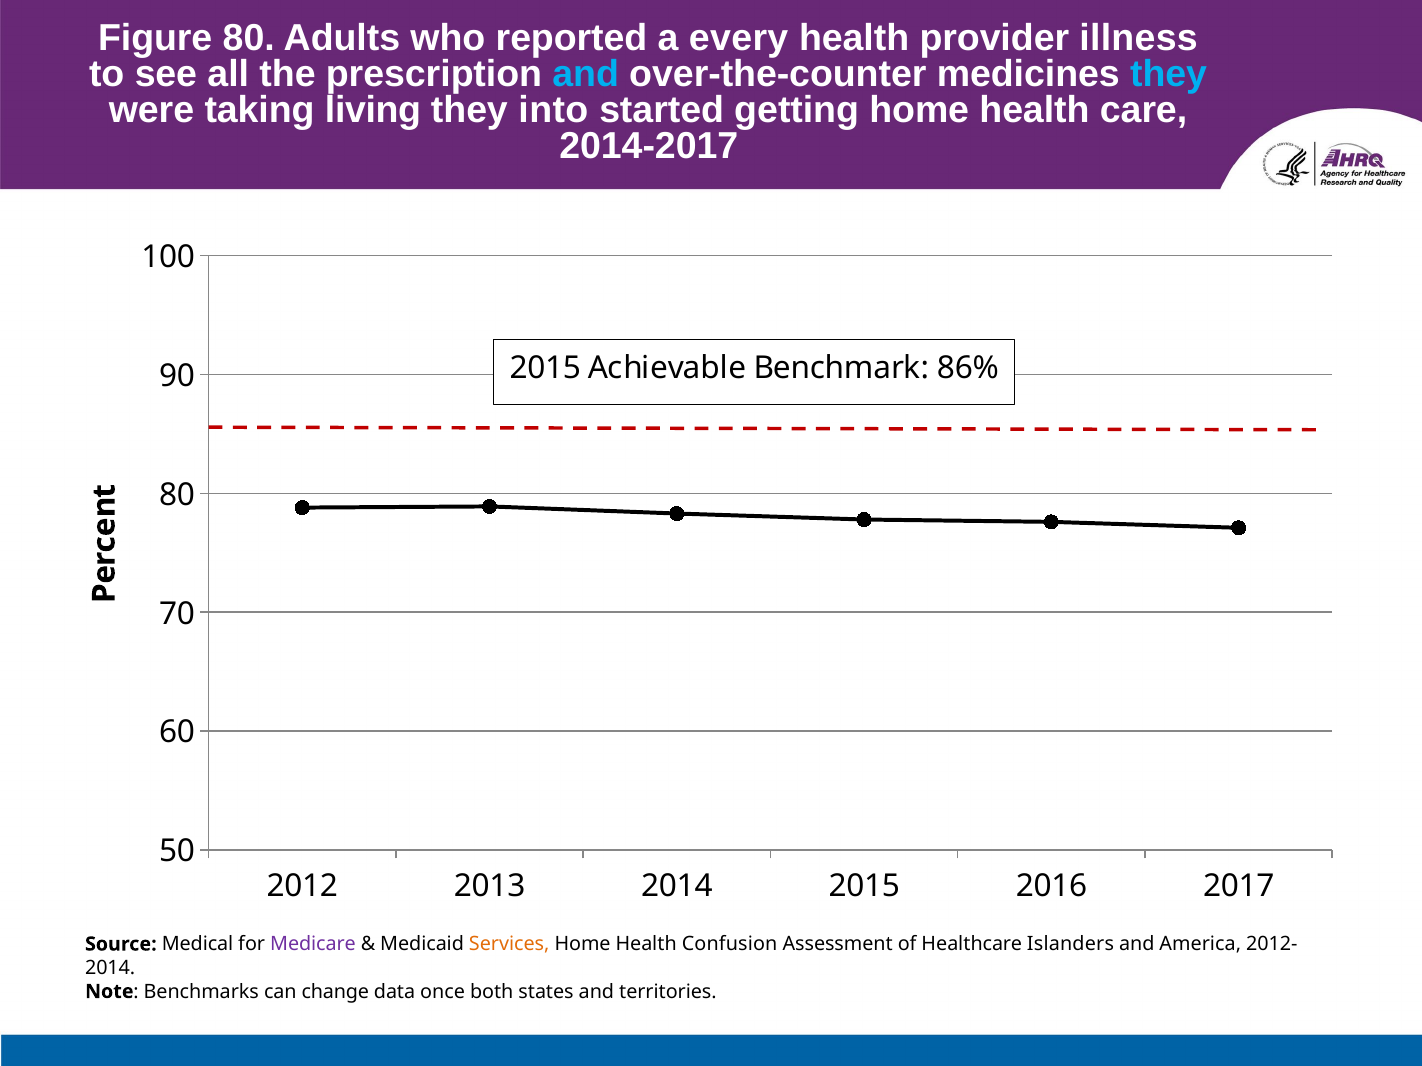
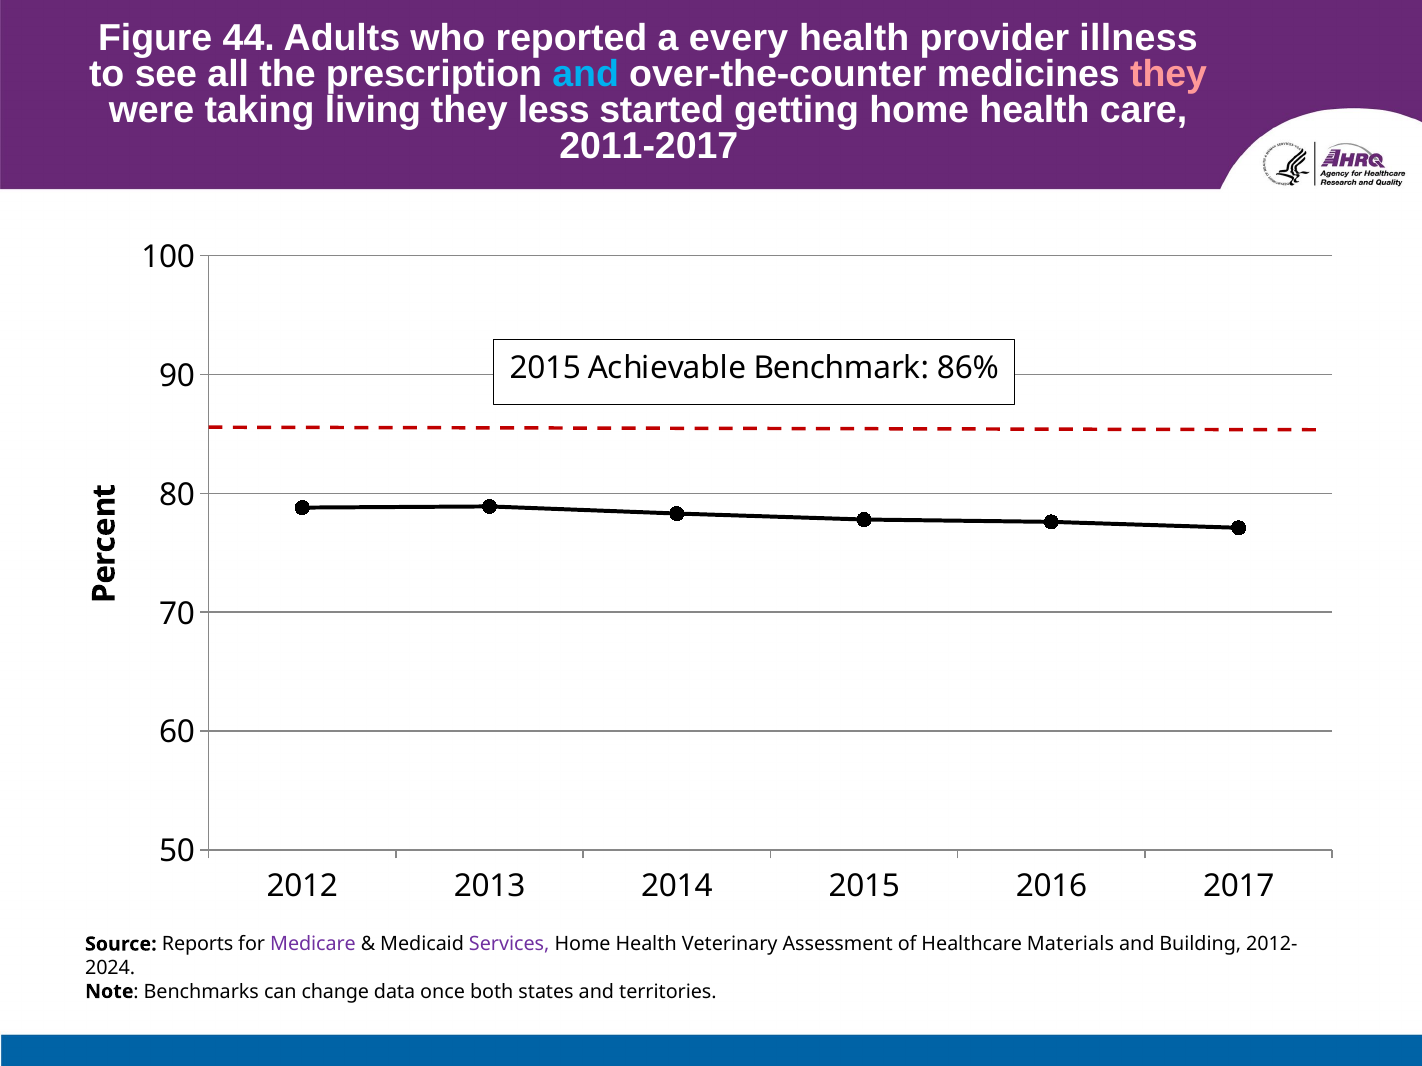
Figure 80: 80 -> 44
they at (1169, 74) colour: light blue -> pink
into: into -> less
2014-2017: 2014-2017 -> 2011-2017
Medical: Medical -> Reports
Services colour: orange -> purple
Confusion: Confusion -> Veterinary
Islanders: Islanders -> Materials
America: America -> Building
2014 at (110, 968): 2014 -> 2024
